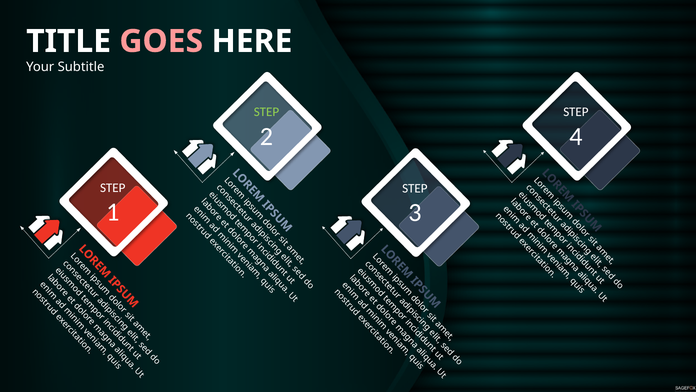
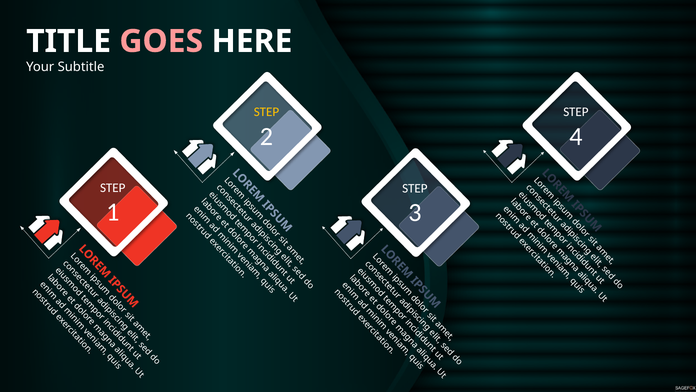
STEP at (266, 112) colour: light green -> yellow
